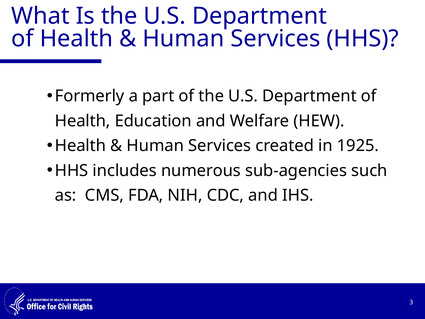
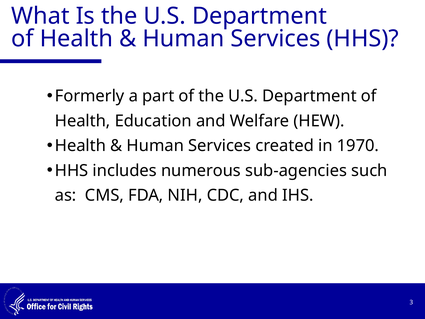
1925: 1925 -> 1970
